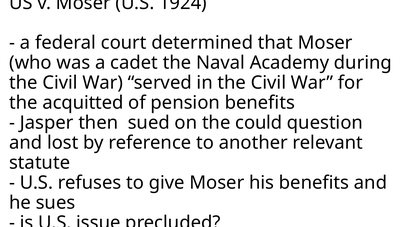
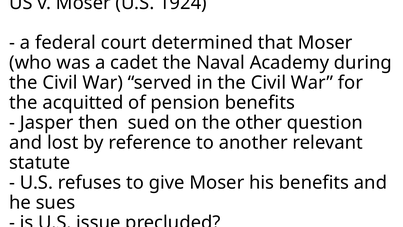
could: could -> other
